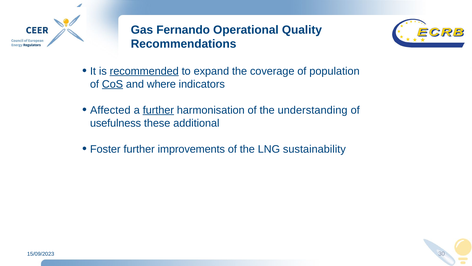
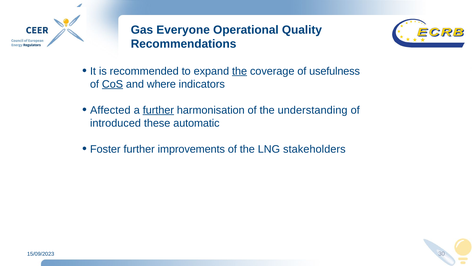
Fernando: Fernando -> Everyone
recommended underline: present -> none
the at (240, 71) underline: none -> present
population: population -> usefulness
usefulness: usefulness -> introduced
additional: additional -> automatic
sustainability: sustainability -> stakeholders
